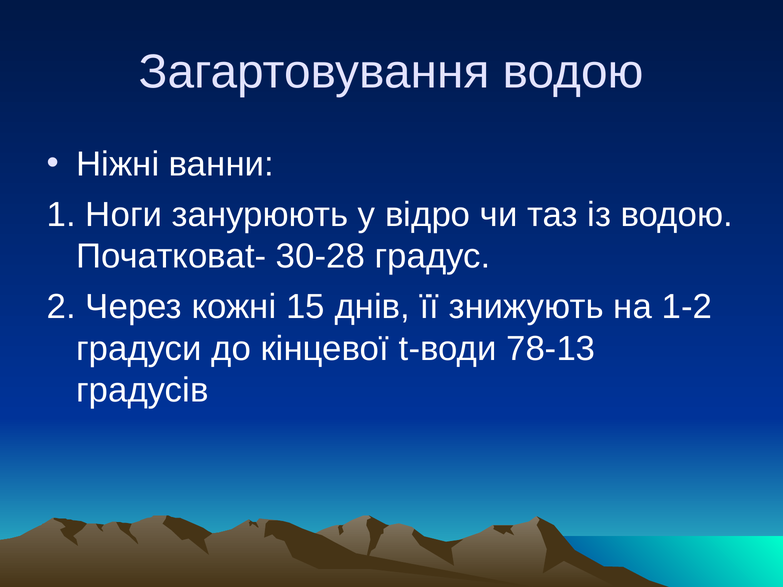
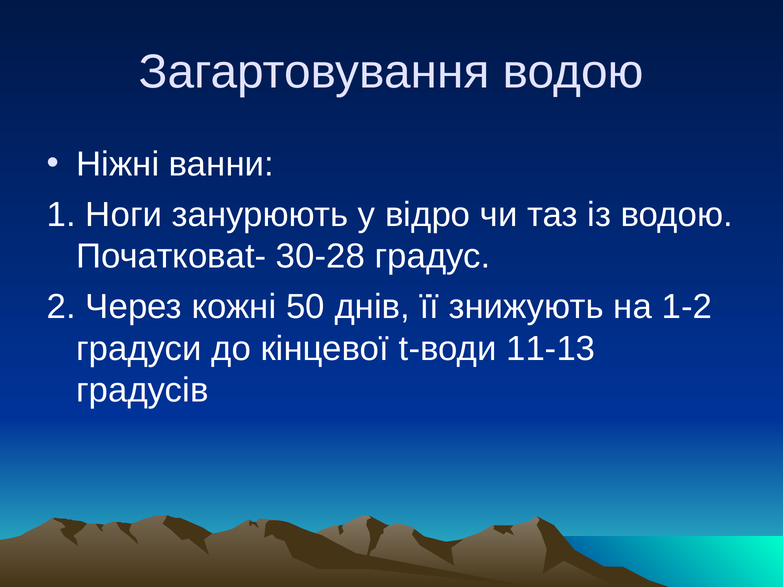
15: 15 -> 50
78-13: 78-13 -> 11-13
